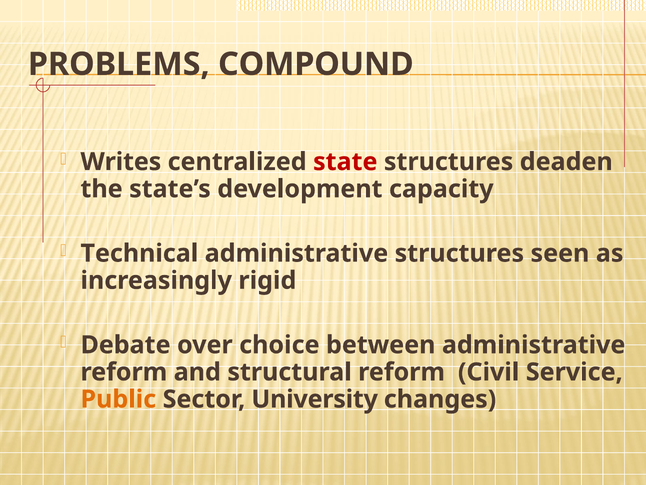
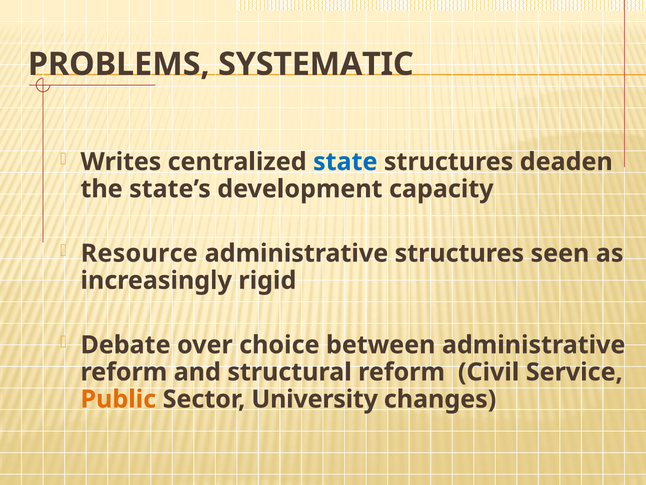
COMPOUND: COMPOUND -> SYSTEMATIC
state colour: red -> blue
Technical: Technical -> Resource
